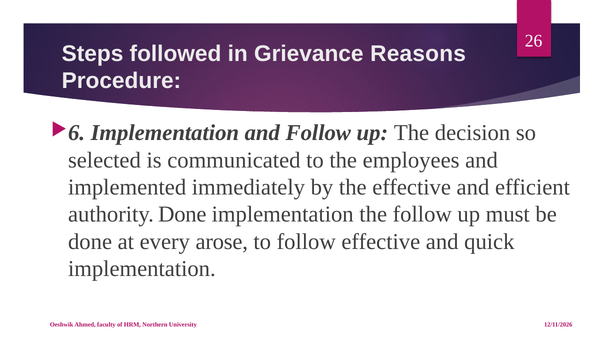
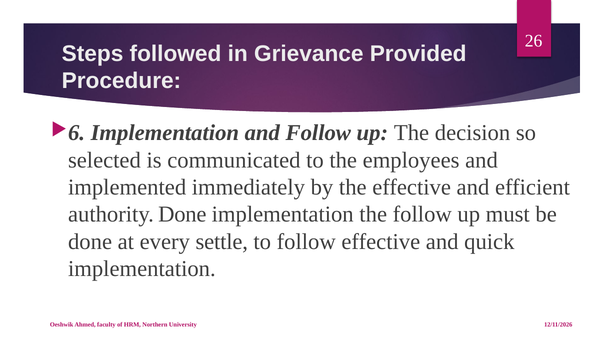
Reasons: Reasons -> Provided
arose: arose -> settle
